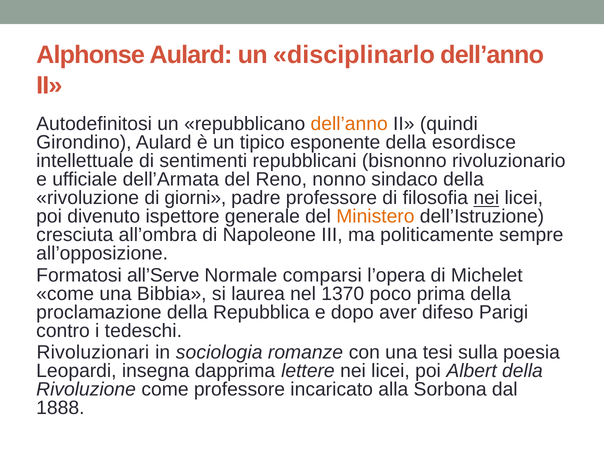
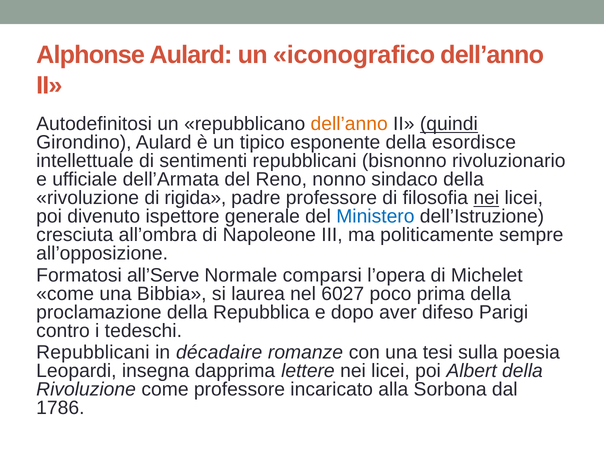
disciplinarlo: disciplinarlo -> iconografico
quindi underline: none -> present
giorni: giorni -> rigida
Ministero colour: orange -> blue
1370: 1370 -> 6027
Rivoluzionari at (93, 352): Rivoluzionari -> Repubblicani
sociologia: sociologia -> décadaire
1888: 1888 -> 1786
